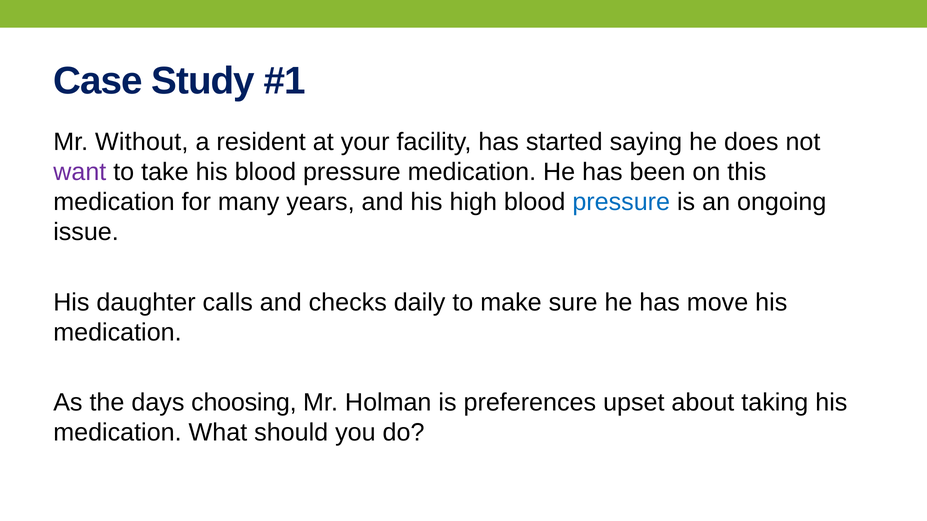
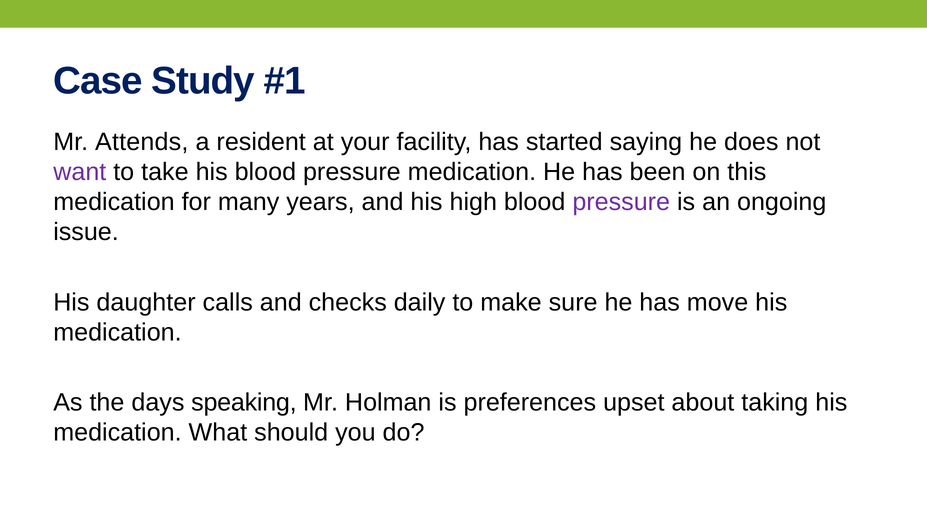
Without: Without -> Attends
pressure at (621, 202) colour: blue -> purple
choosing: choosing -> speaking
